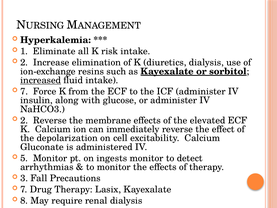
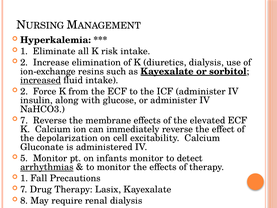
7 at (24, 91): 7 -> 2
2 at (24, 120): 2 -> 7
ingests: ingests -> infants
arrhythmias underline: none -> present
3 at (24, 178): 3 -> 1
